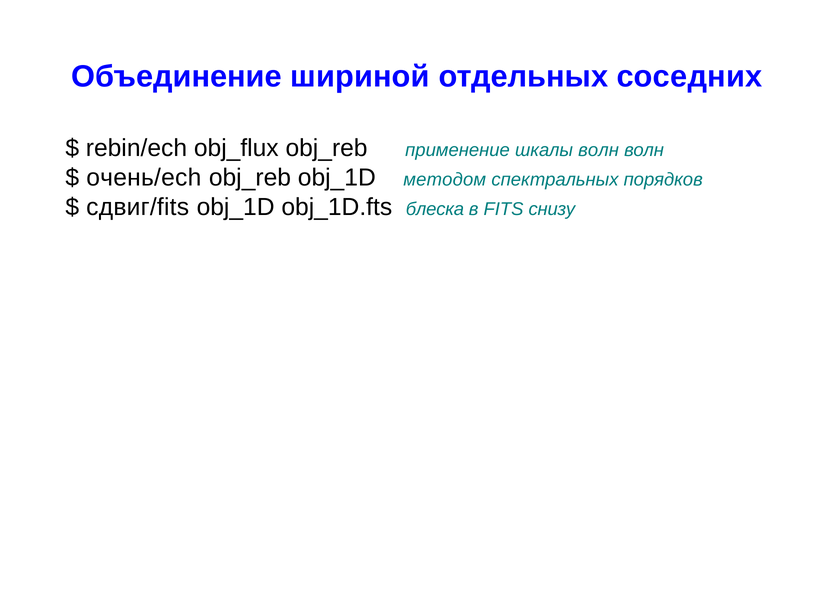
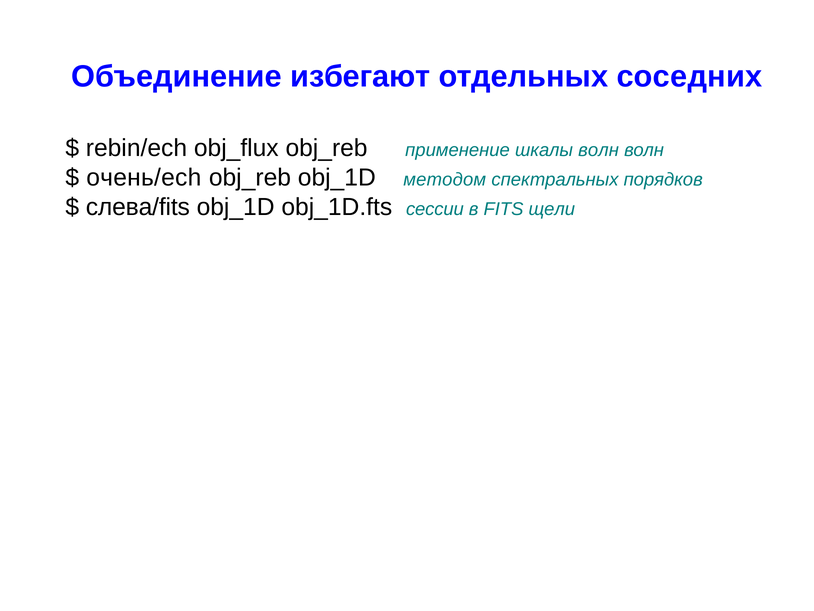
шириной: шириной -> избегают
сдвиг/fits: сдвиг/fits -> слева/fits
блеска: блеска -> сессии
снизу: снизу -> щели
